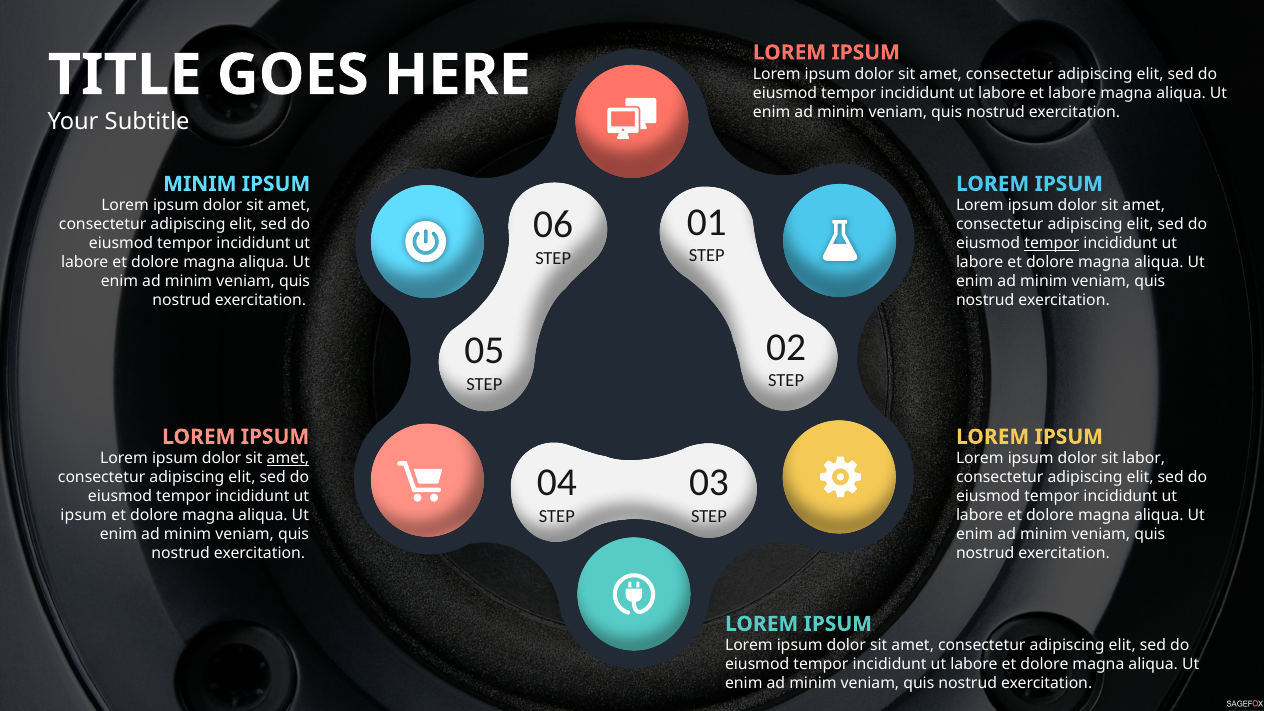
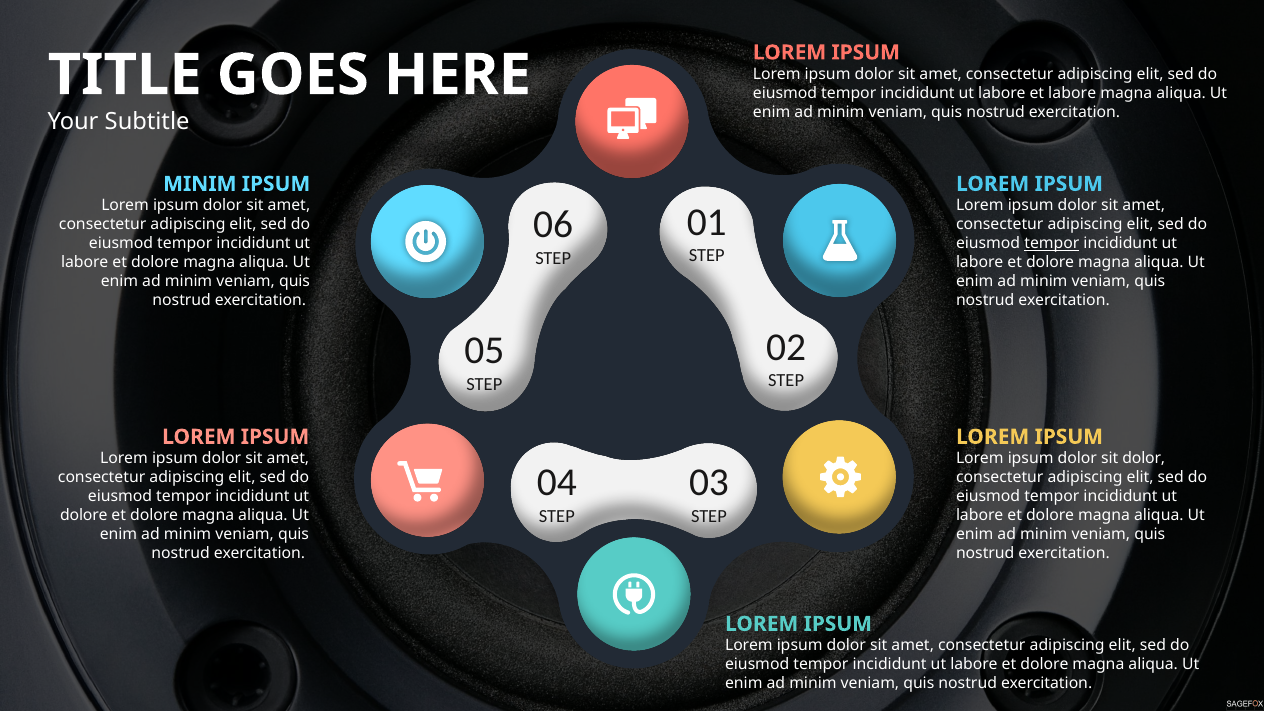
amet at (288, 459) underline: present -> none
sit labor: labor -> dolor
ipsum at (84, 515): ipsum -> dolore
